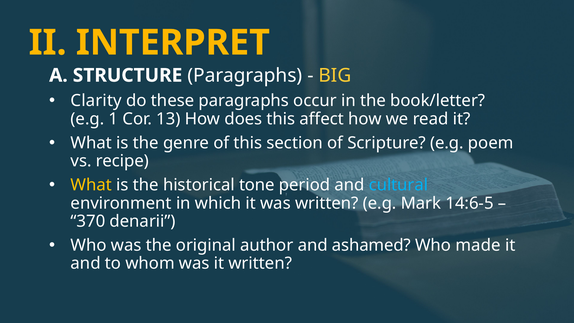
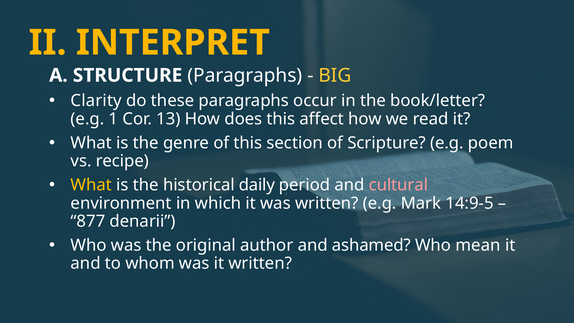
tone: tone -> daily
cultural colour: light blue -> pink
14:6-5: 14:6-5 -> 14:9-5
370: 370 -> 877
made: made -> mean
